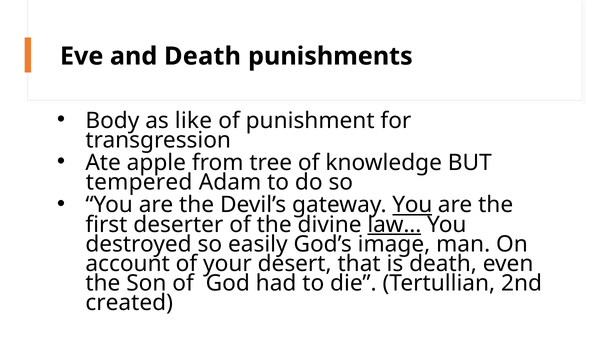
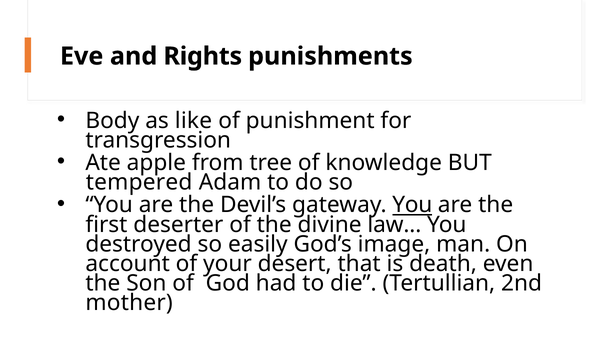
and Death: Death -> Rights
law underline: present -> none
created: created -> mother
